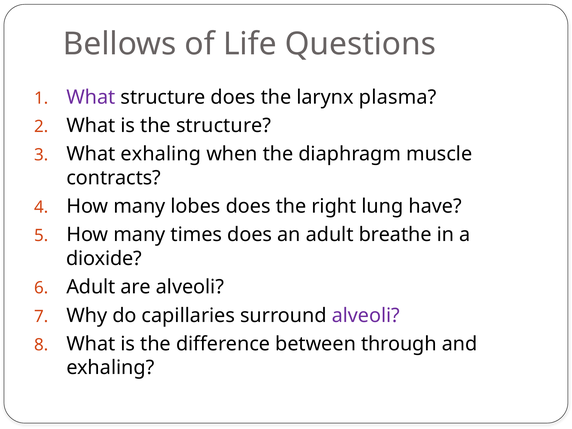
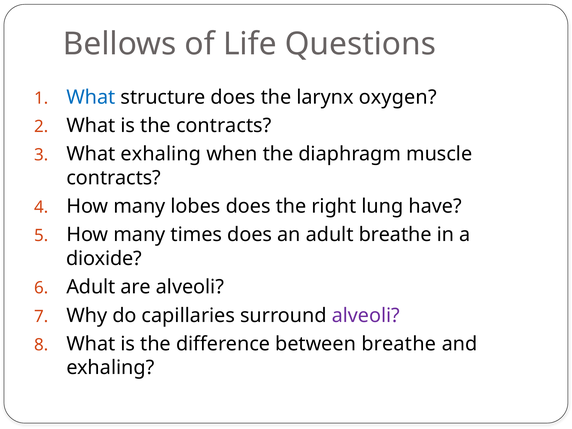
What at (91, 97) colour: purple -> blue
plasma: plasma -> oxygen
the structure: structure -> contracts
between through: through -> breathe
